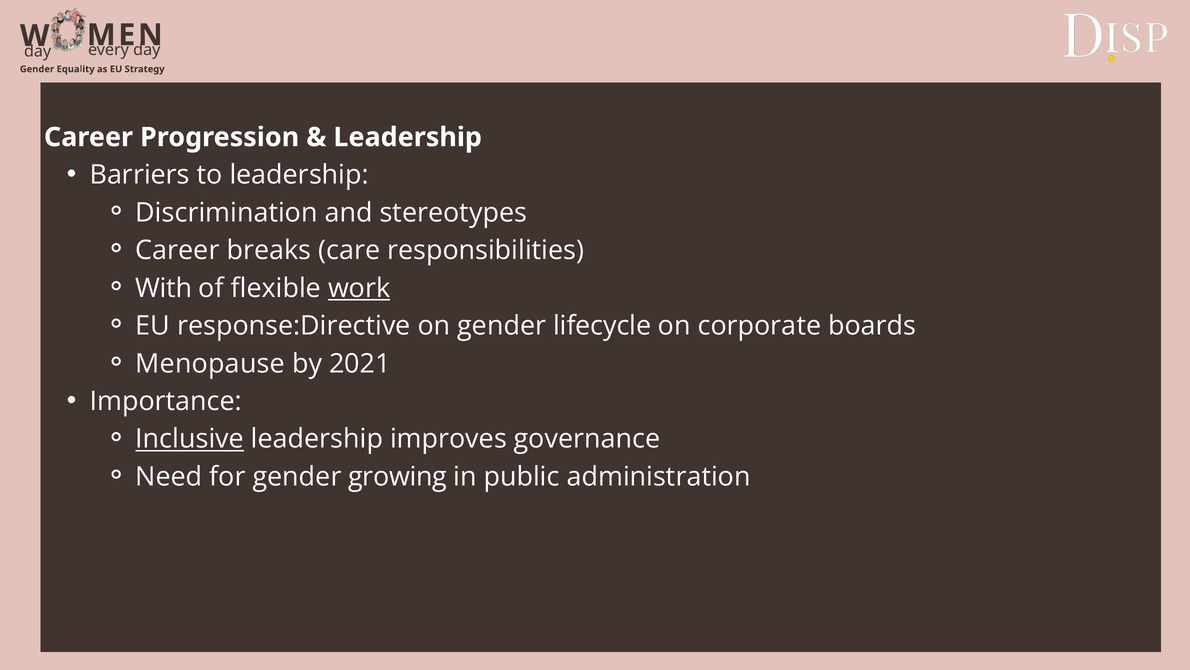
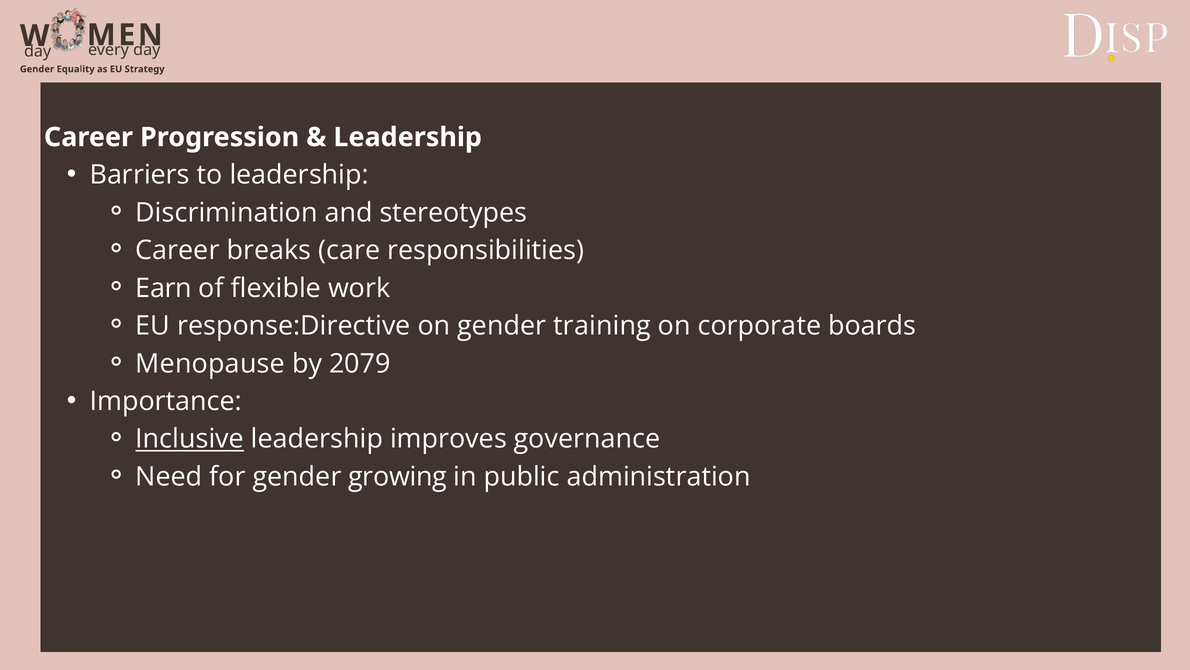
With: With -> Earn
work underline: present -> none
lifecycle: lifecycle -> training
2021: 2021 -> 2079
